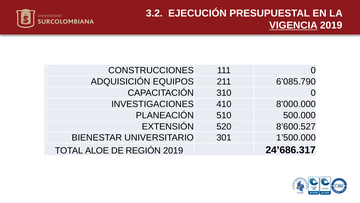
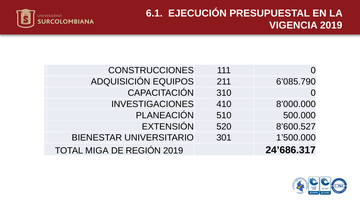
3.2: 3.2 -> 6.1
VIGENCIA underline: present -> none
ALOE: ALOE -> MIGA
